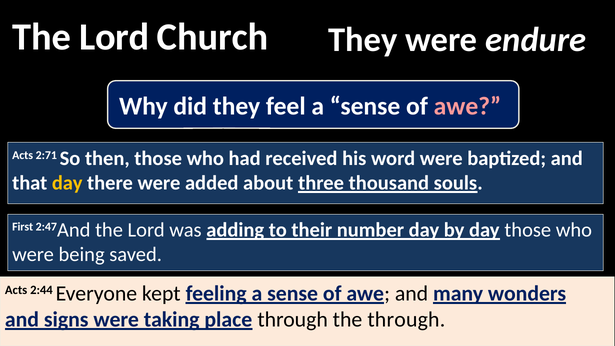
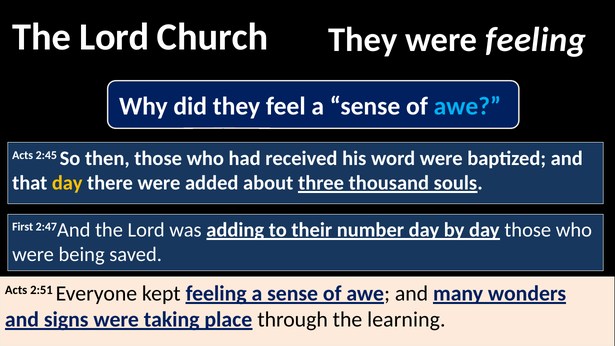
were endure: endure -> feeling
awe at (467, 106) colour: pink -> light blue
2:71: 2:71 -> 2:45
2:44: 2:44 -> 2:51
the through: through -> learning
